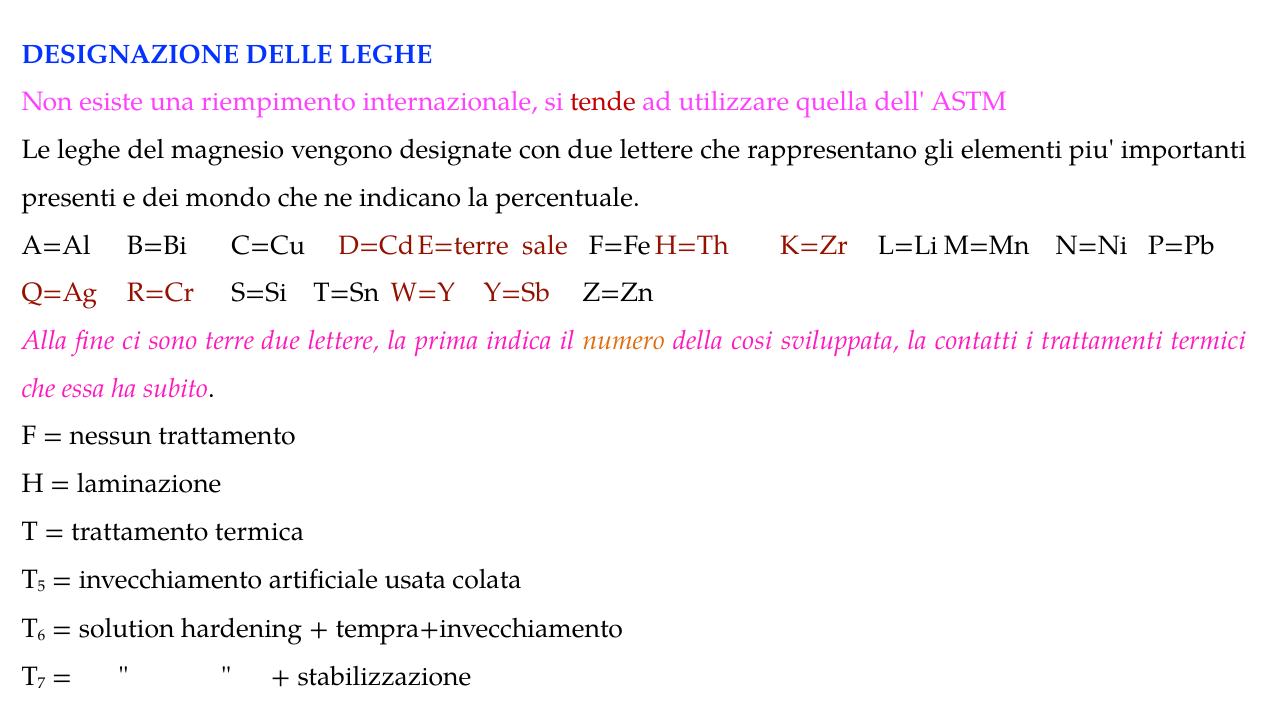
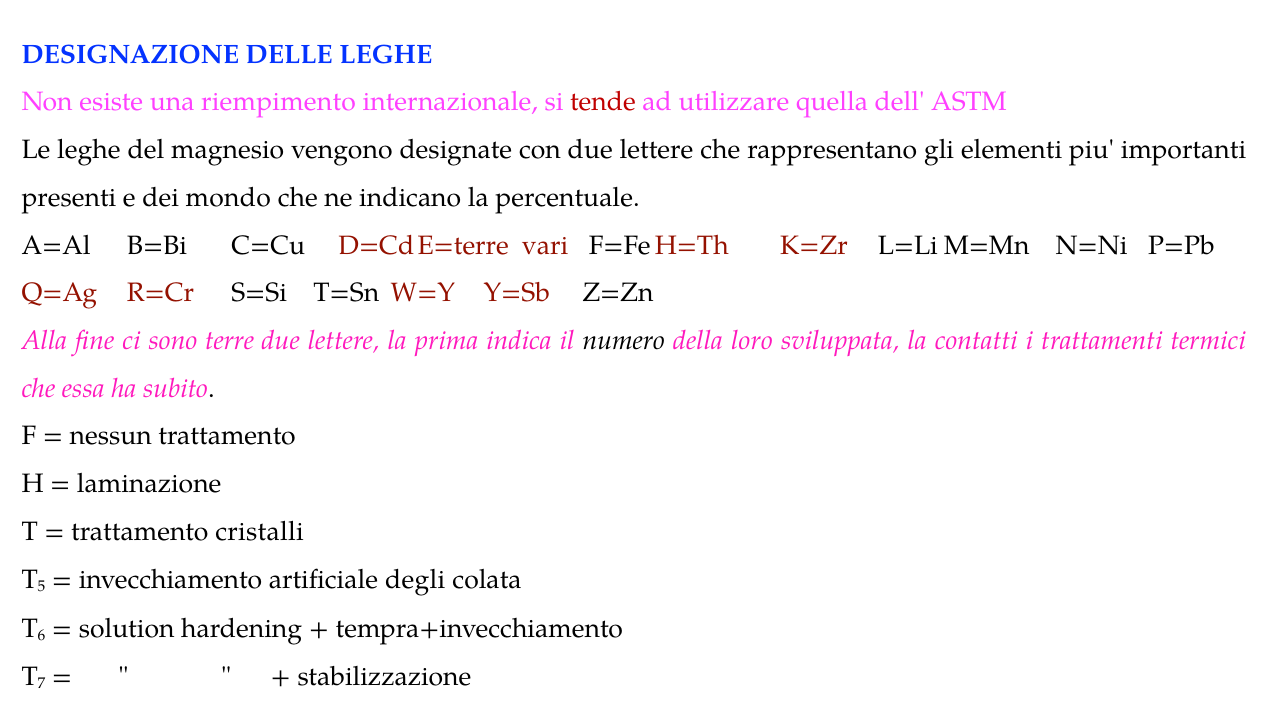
sale: sale -> vari
numero colour: orange -> black
cosi: cosi -> loro
termica: termica -> cristalli
usata: usata -> degli
